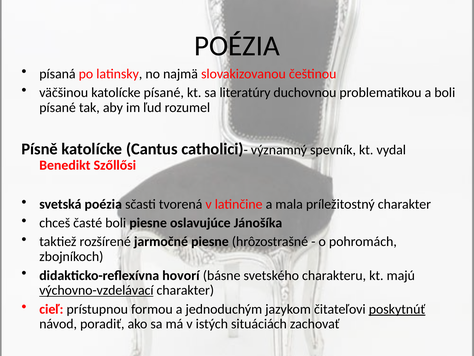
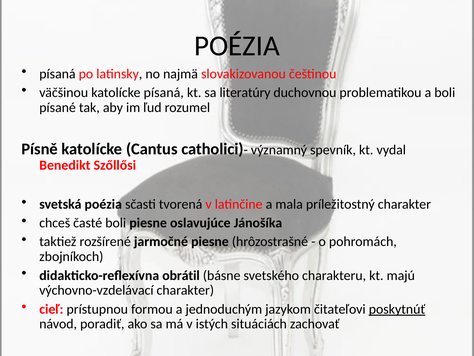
katolícke písané: písané -> písaná
hovorí: hovorí -> obrátil
výchovno-vzdelávací underline: present -> none
